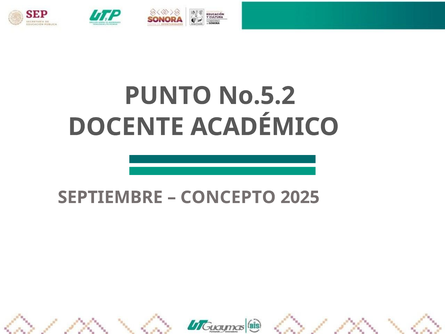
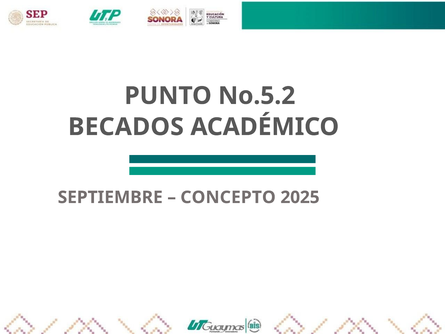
DOCENTE: DOCENTE -> BECADOS
